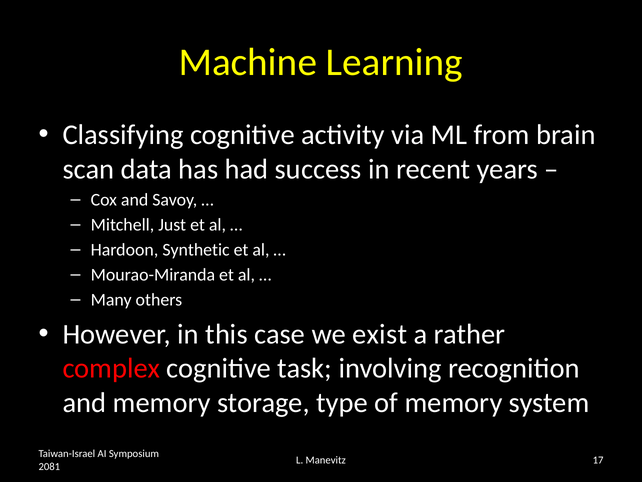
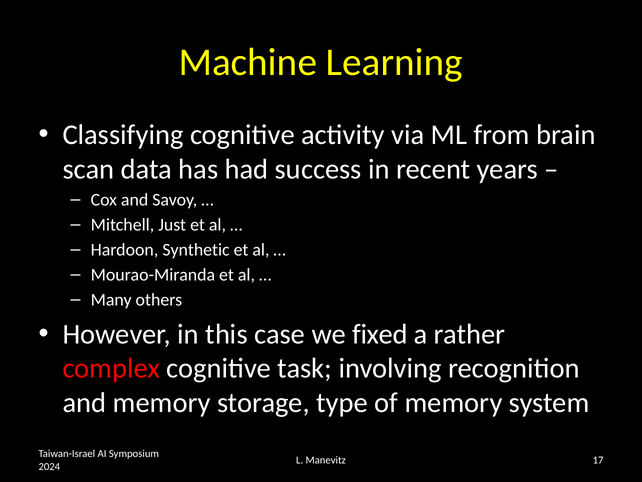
exist: exist -> fixed
2081: 2081 -> 2024
